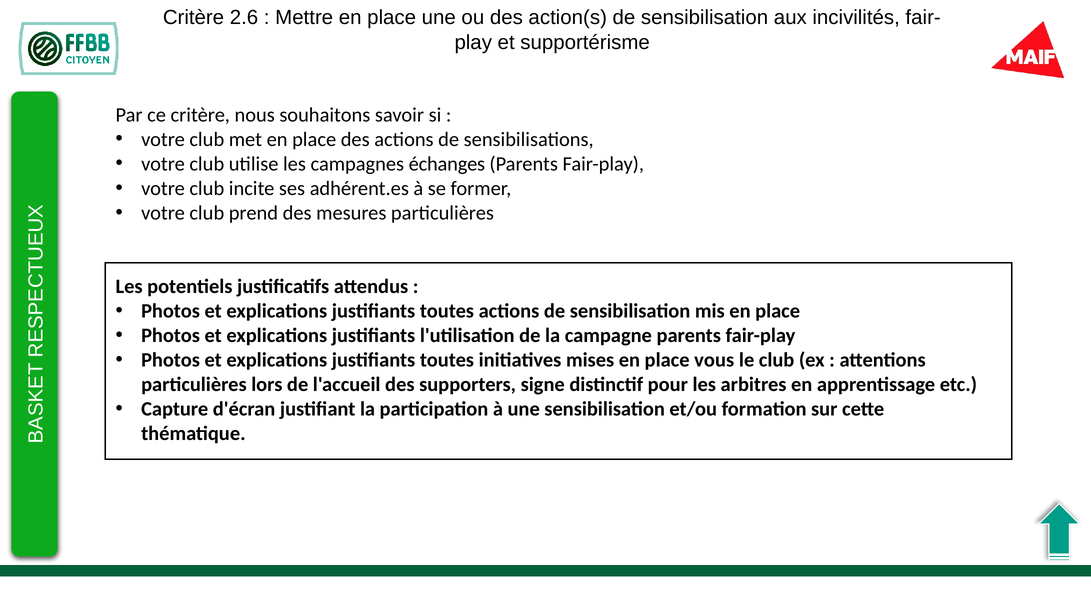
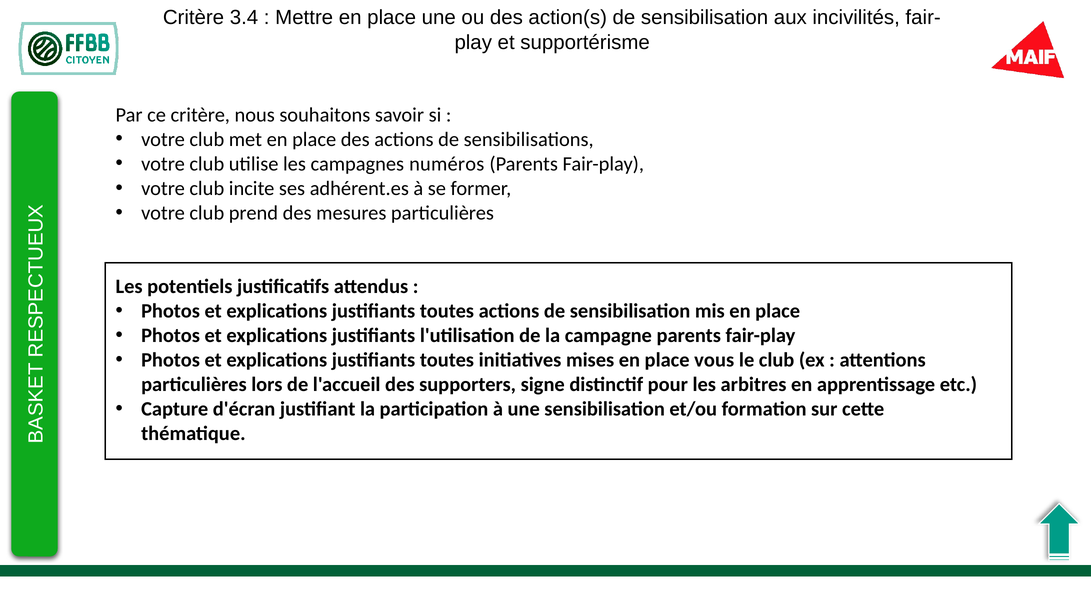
2.6: 2.6 -> 3.4
échanges: échanges -> numéros
